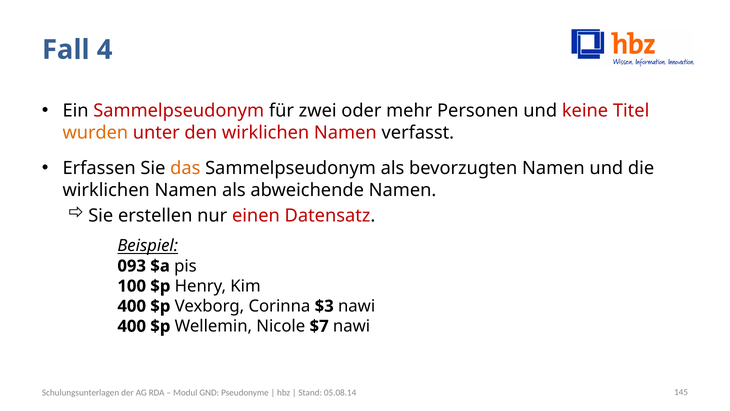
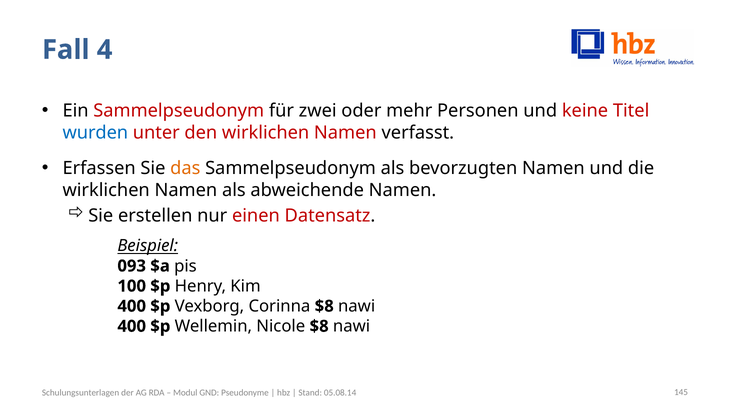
wurden colour: orange -> blue
Corinna $3: $3 -> $8
Nicole $7: $7 -> $8
